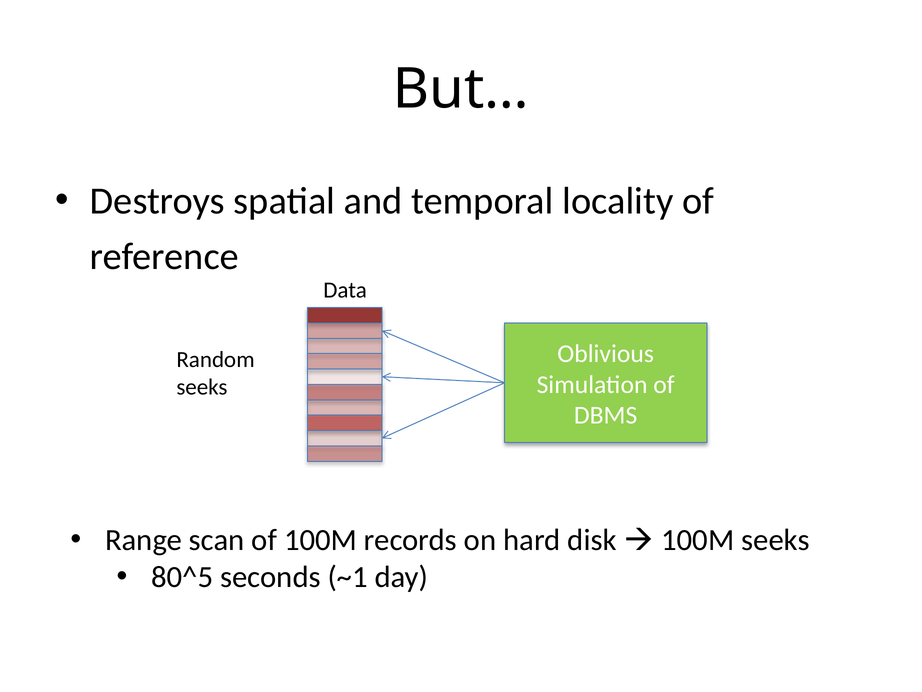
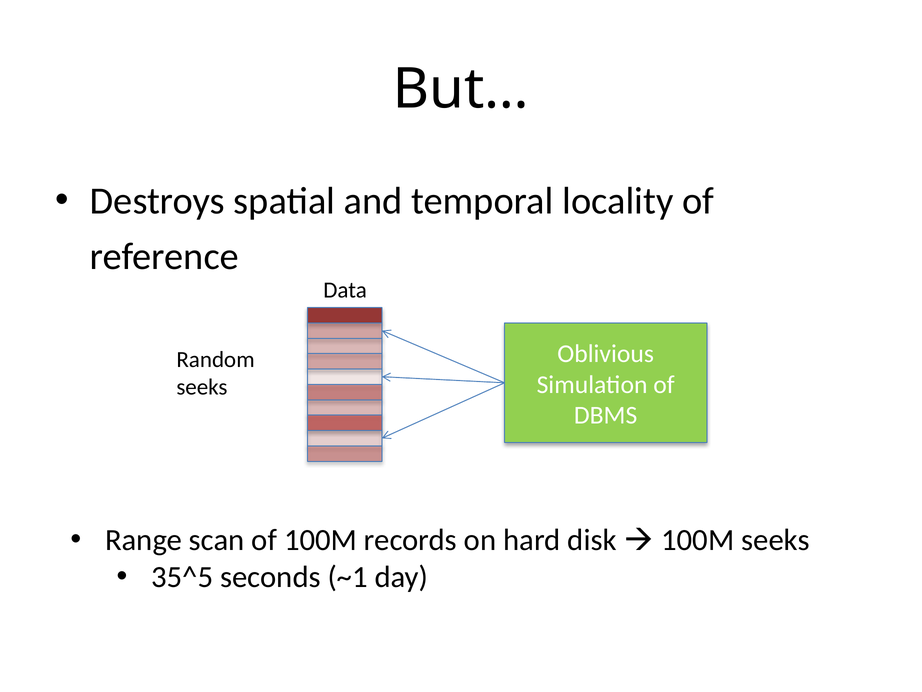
80^5: 80^5 -> 35^5
